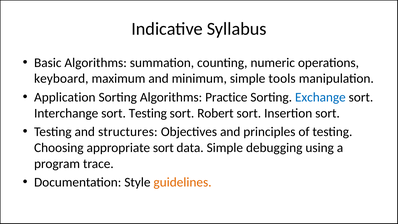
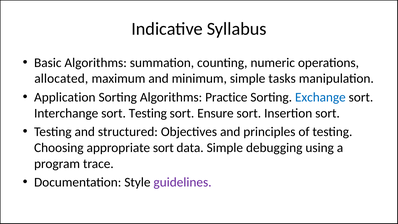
keyboard: keyboard -> allocated
tools: tools -> tasks
Robert: Robert -> Ensure
structures: structures -> structured
guidelines colour: orange -> purple
